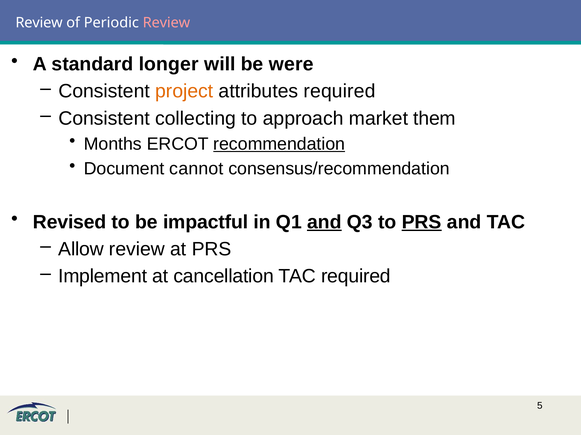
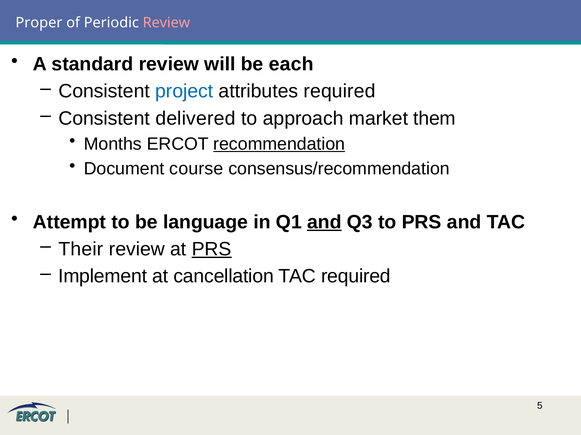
Review at (39, 23): Review -> Proper
standard longer: longer -> review
were: were -> each
project colour: orange -> blue
collecting: collecting -> delivered
cannot: cannot -> course
Revised: Revised -> Attempt
impactful: impactful -> language
PRS at (422, 222) underline: present -> none
Allow: Allow -> Their
PRS at (212, 250) underline: none -> present
